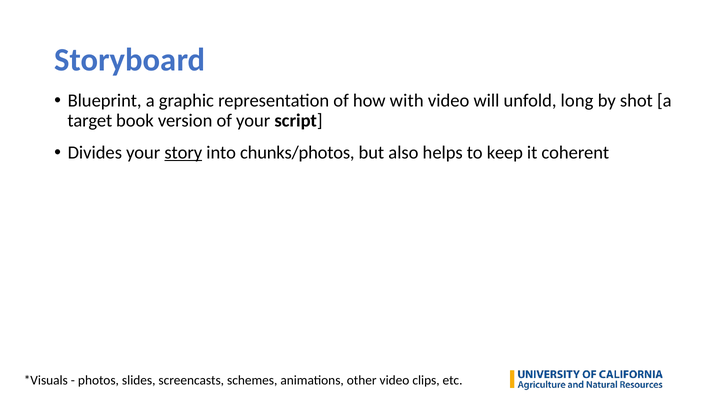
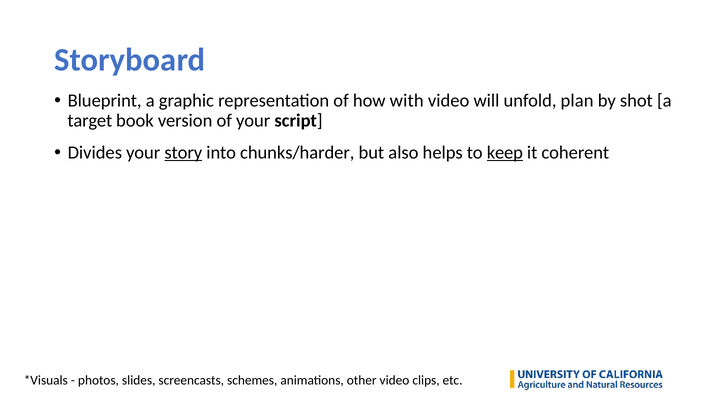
unfold long: long -> plan
chunks/photos: chunks/photos -> chunks/harder
keep underline: none -> present
